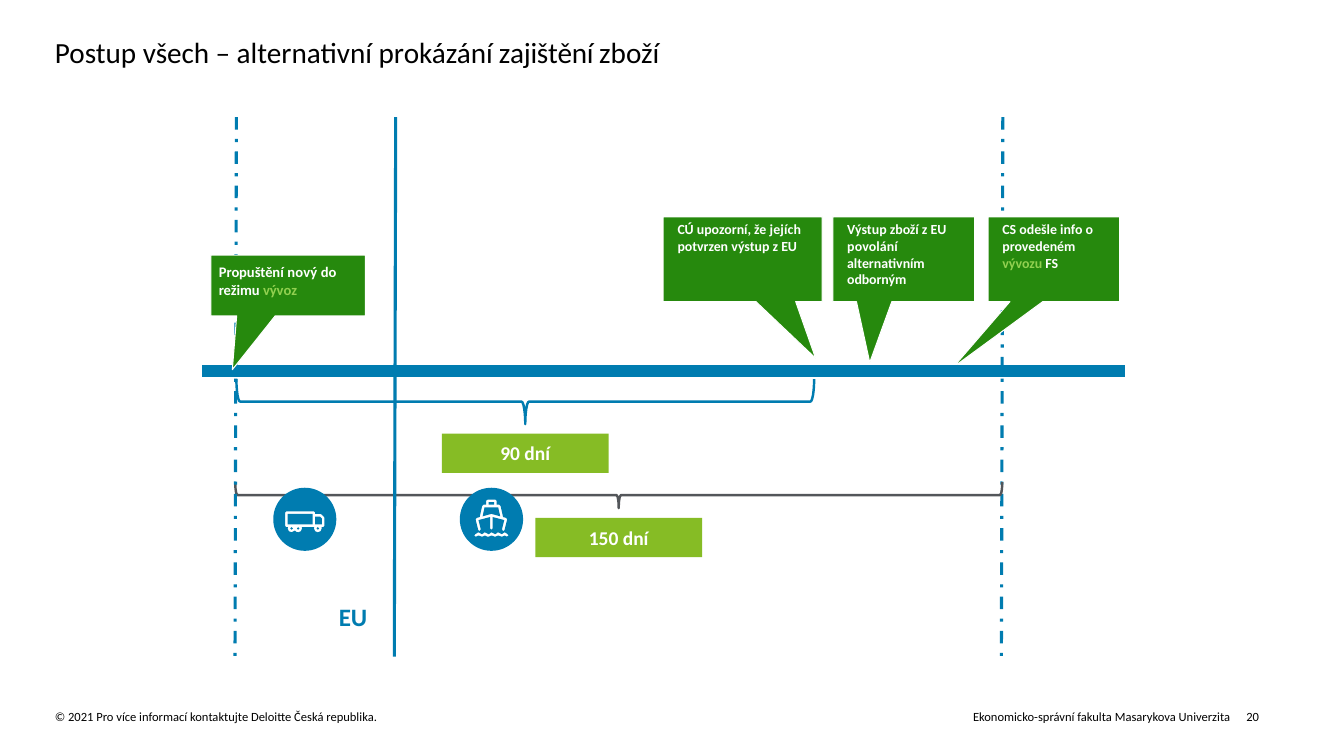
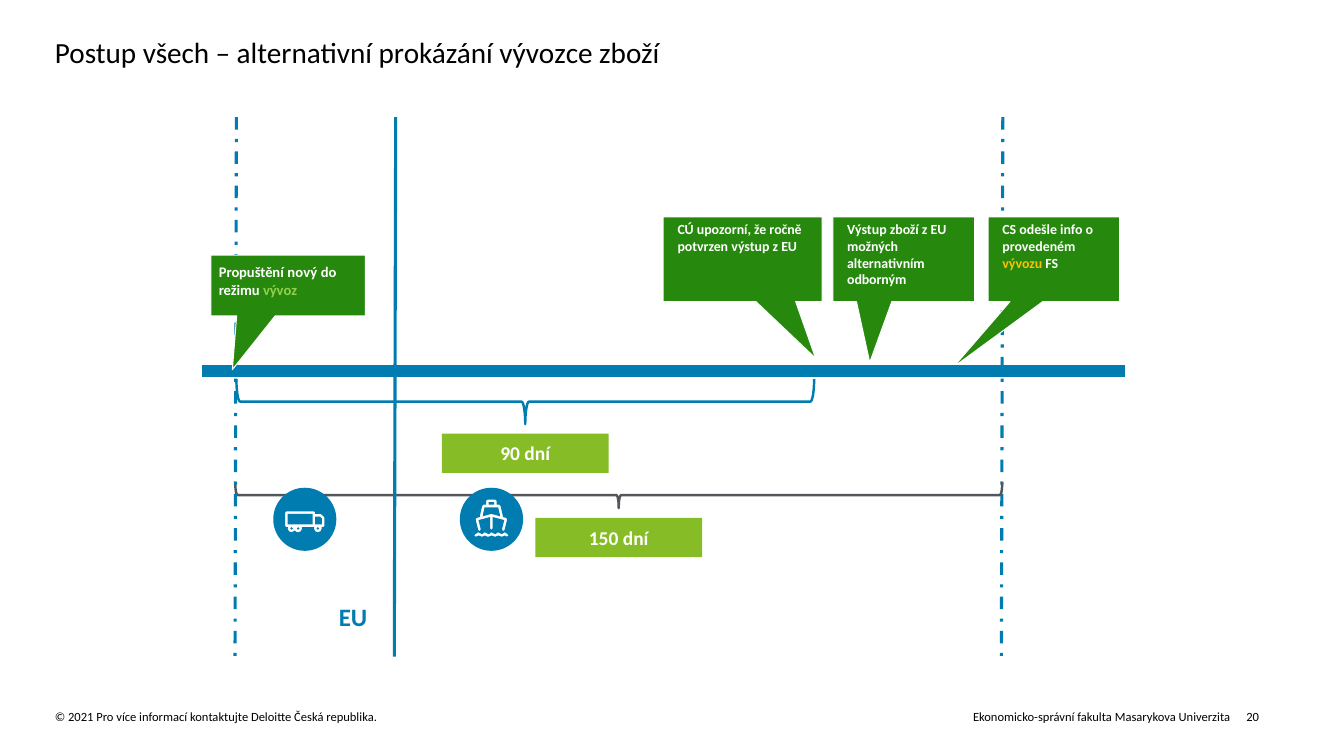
zajištění: zajištění -> vývozce
jejích: jejích -> ročně
povolání: povolání -> možných
vývozu colour: light green -> yellow
